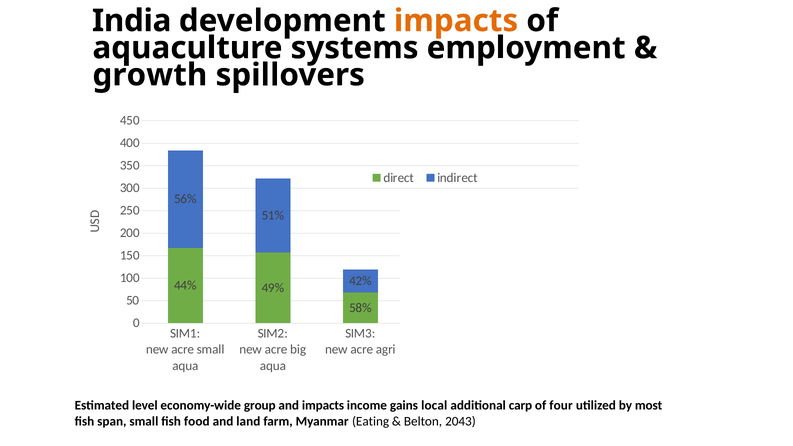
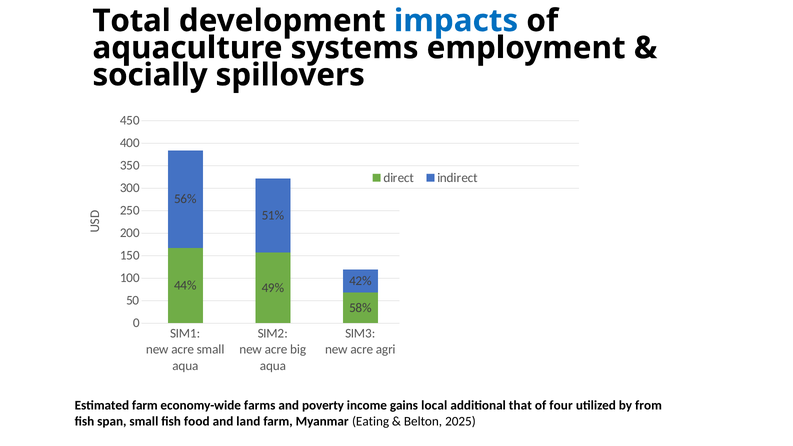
India: India -> Total
impacts at (456, 21) colour: orange -> blue
growth: growth -> socially
Estimated level: level -> farm
group: group -> farms
and impacts: impacts -> poverty
carp: carp -> that
most: most -> from
2043: 2043 -> 2025
